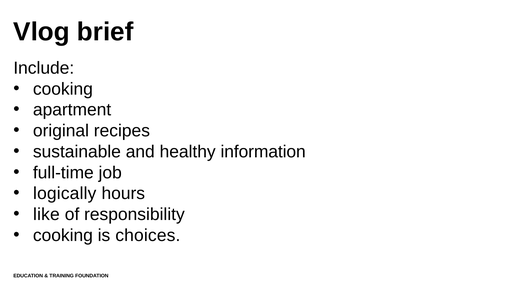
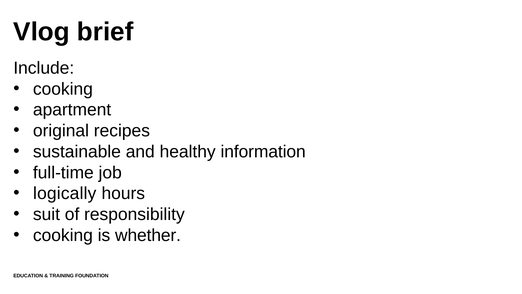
like: like -> suit
choices: choices -> whether
